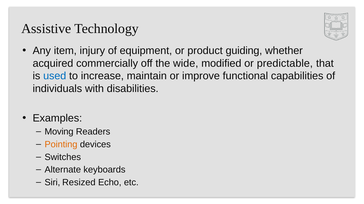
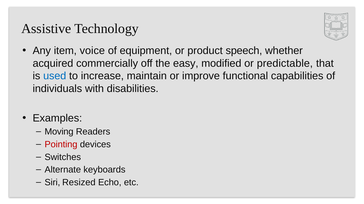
injury: injury -> voice
guiding: guiding -> speech
wide: wide -> easy
Pointing colour: orange -> red
